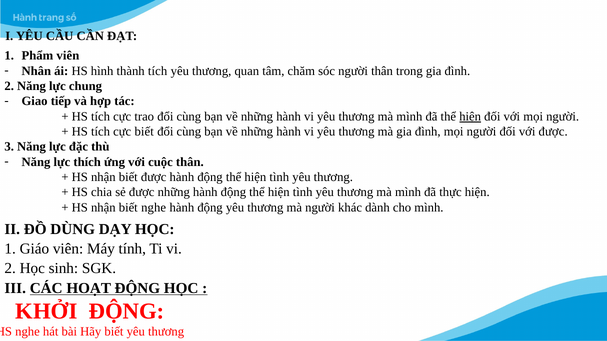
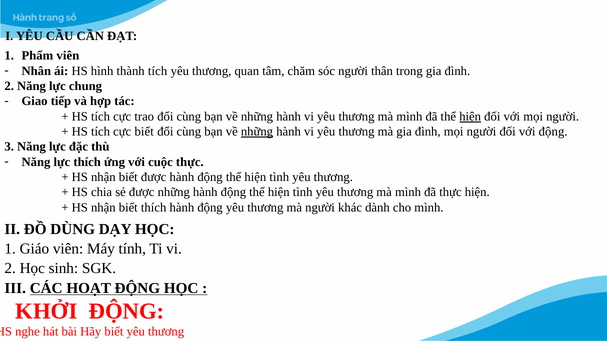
những at (257, 132) underline: none -> present
với được: được -> động
cuộc thân: thân -> thực
biết nghe: nghe -> thích
